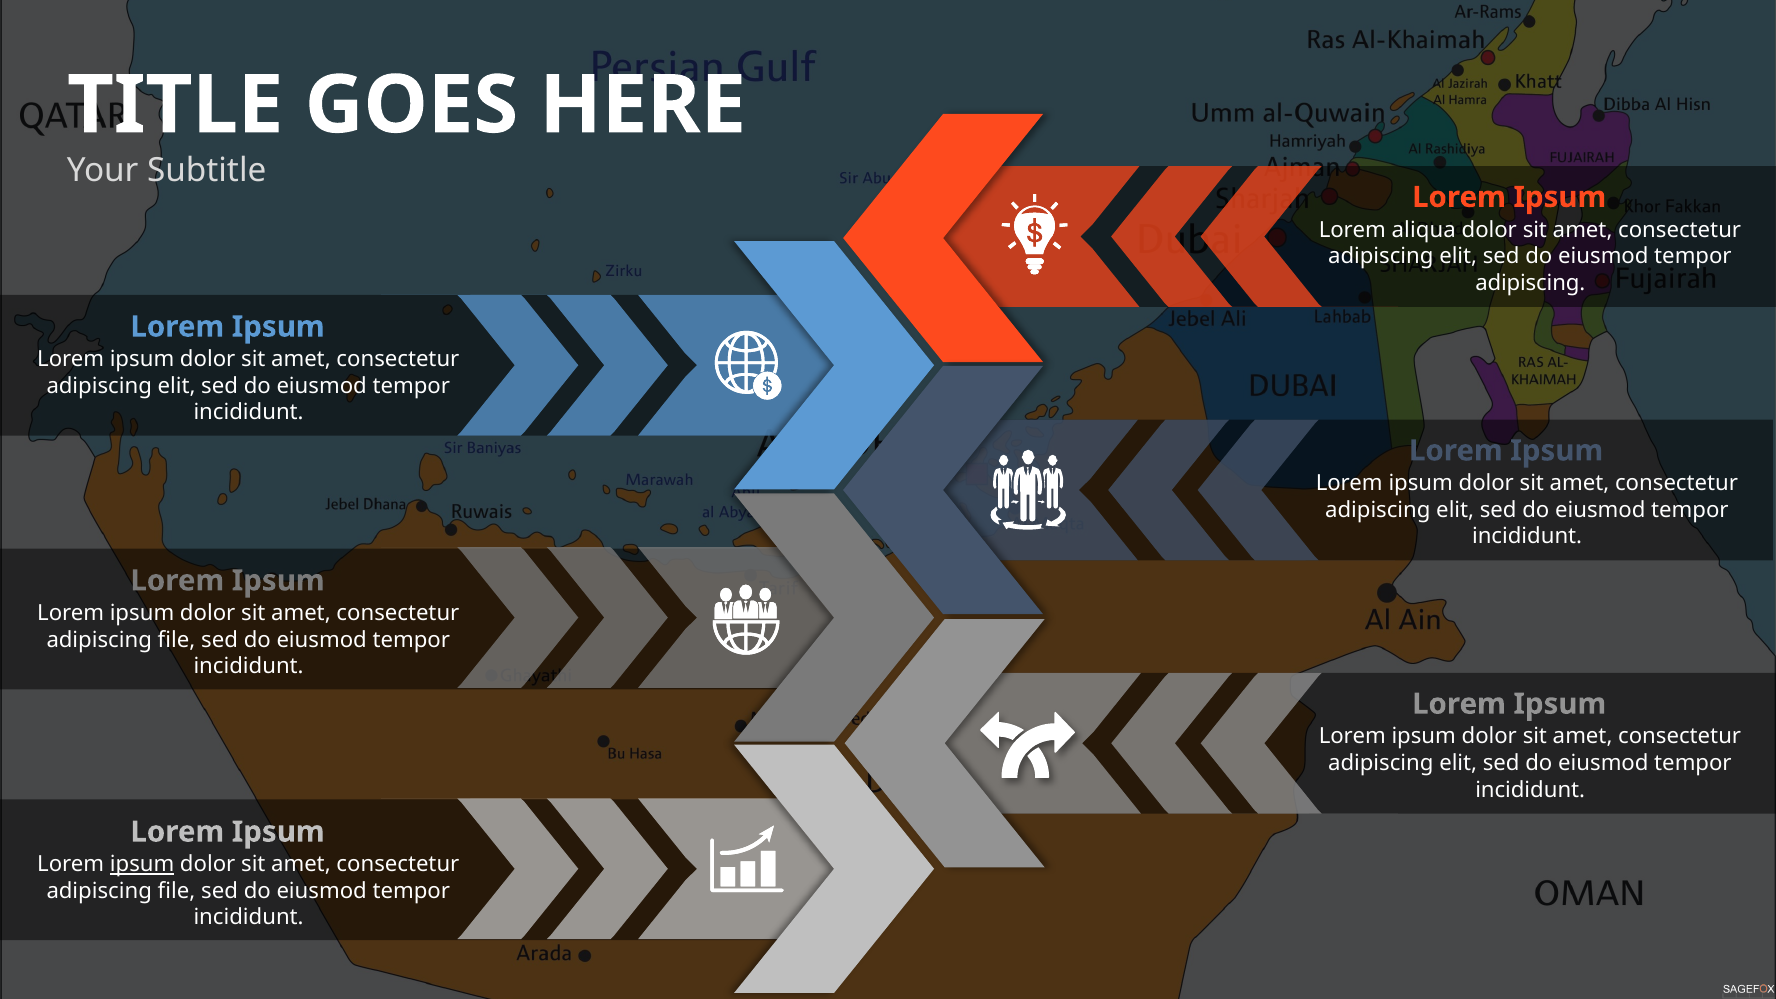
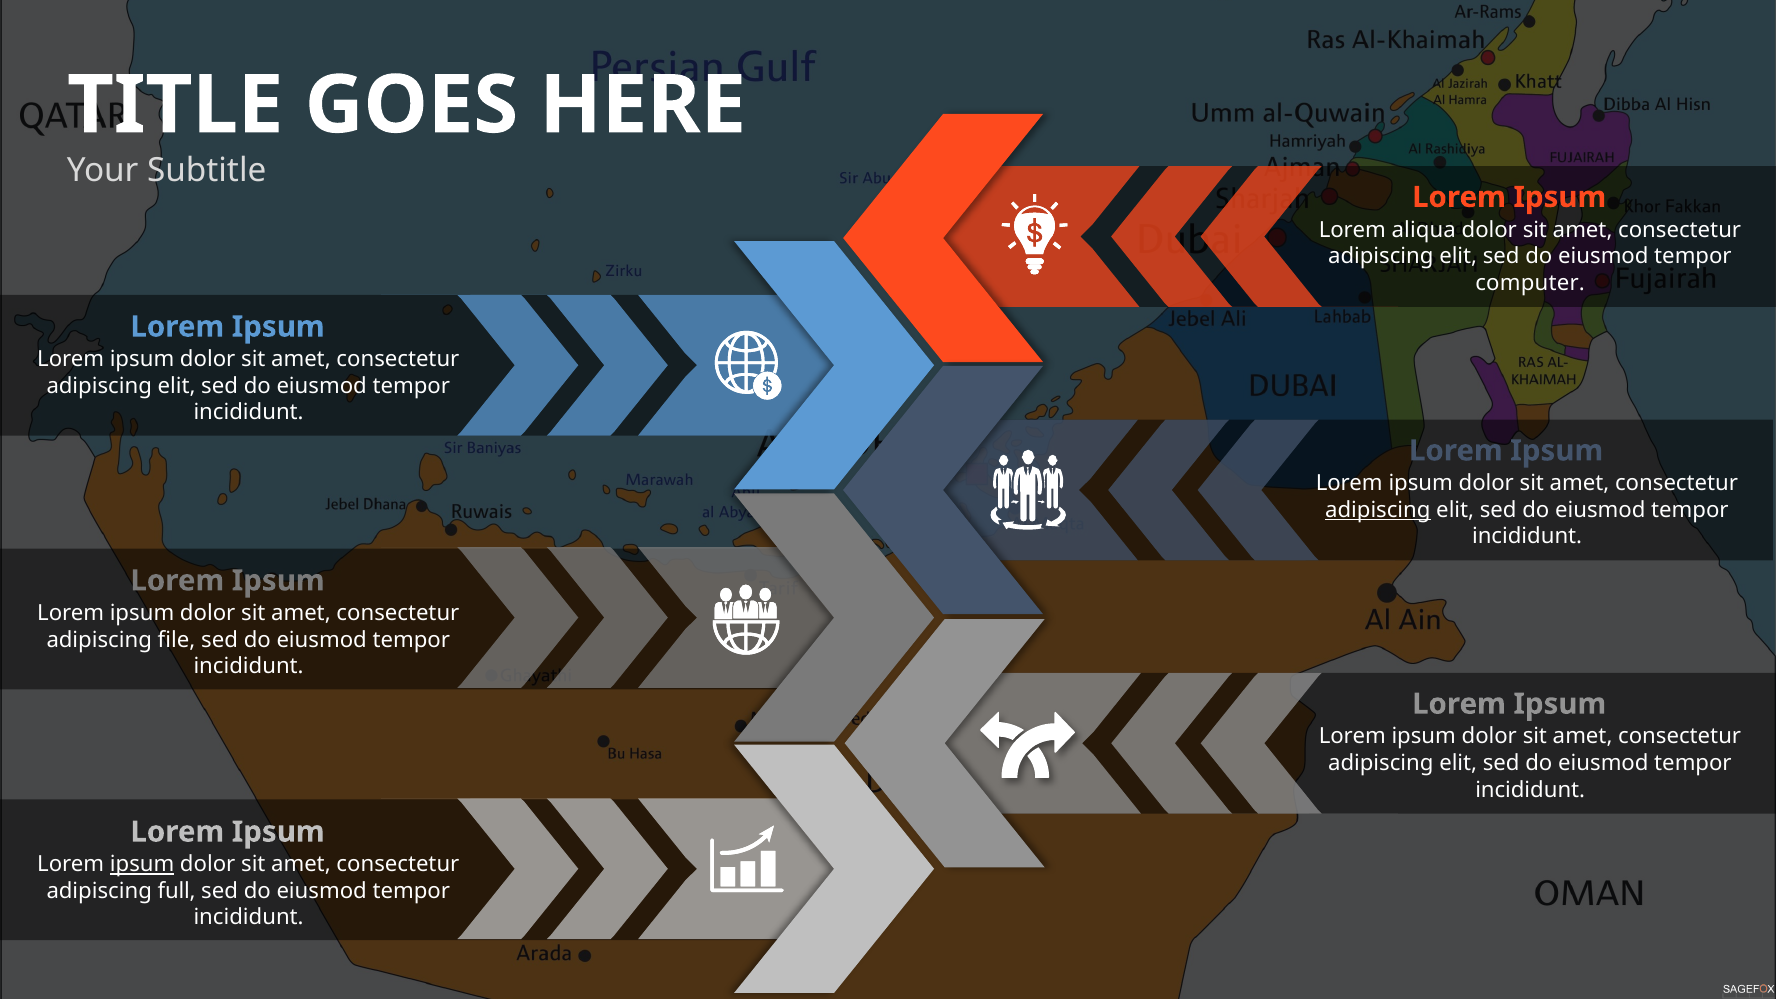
adipiscing at (1530, 283): adipiscing -> computer
adipiscing at (1378, 510) underline: none -> present
file at (177, 891): file -> full
